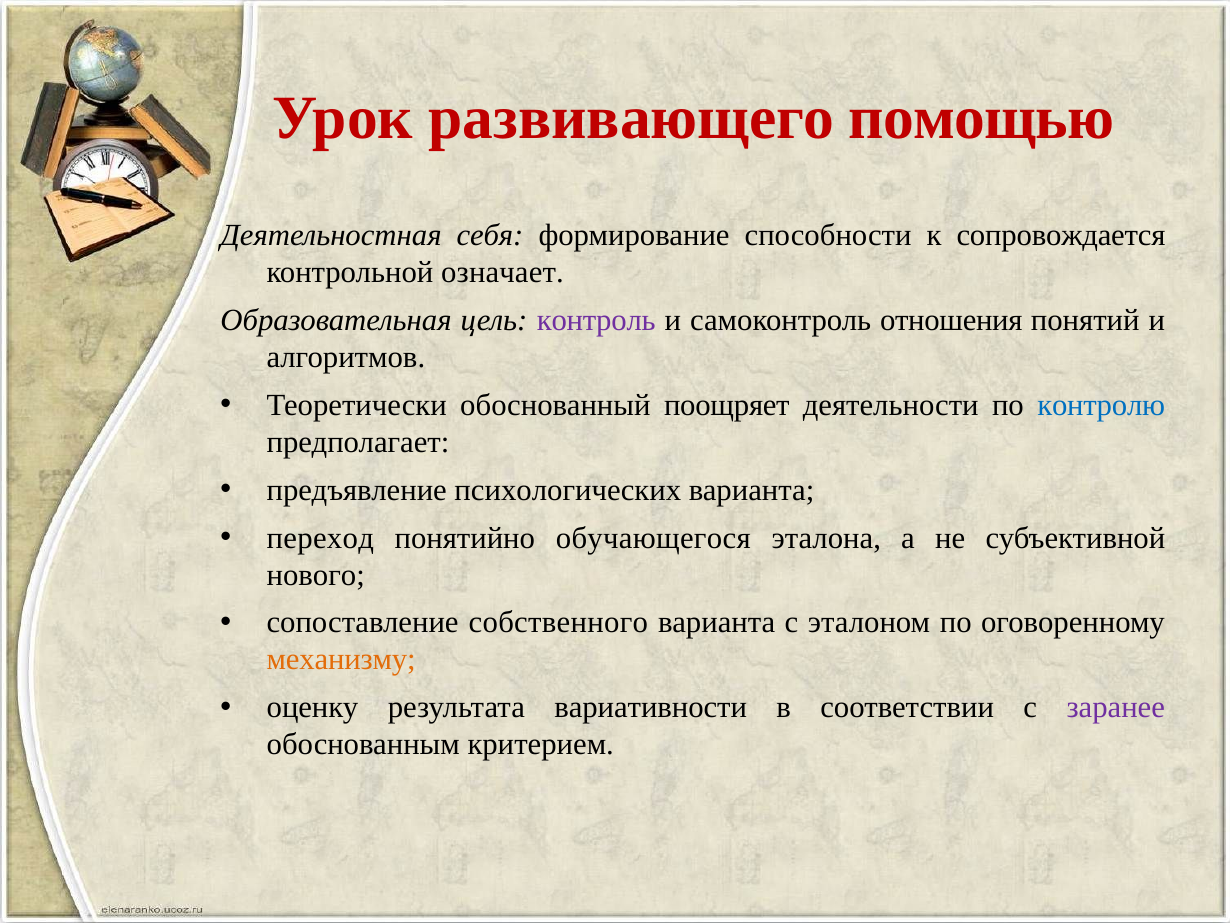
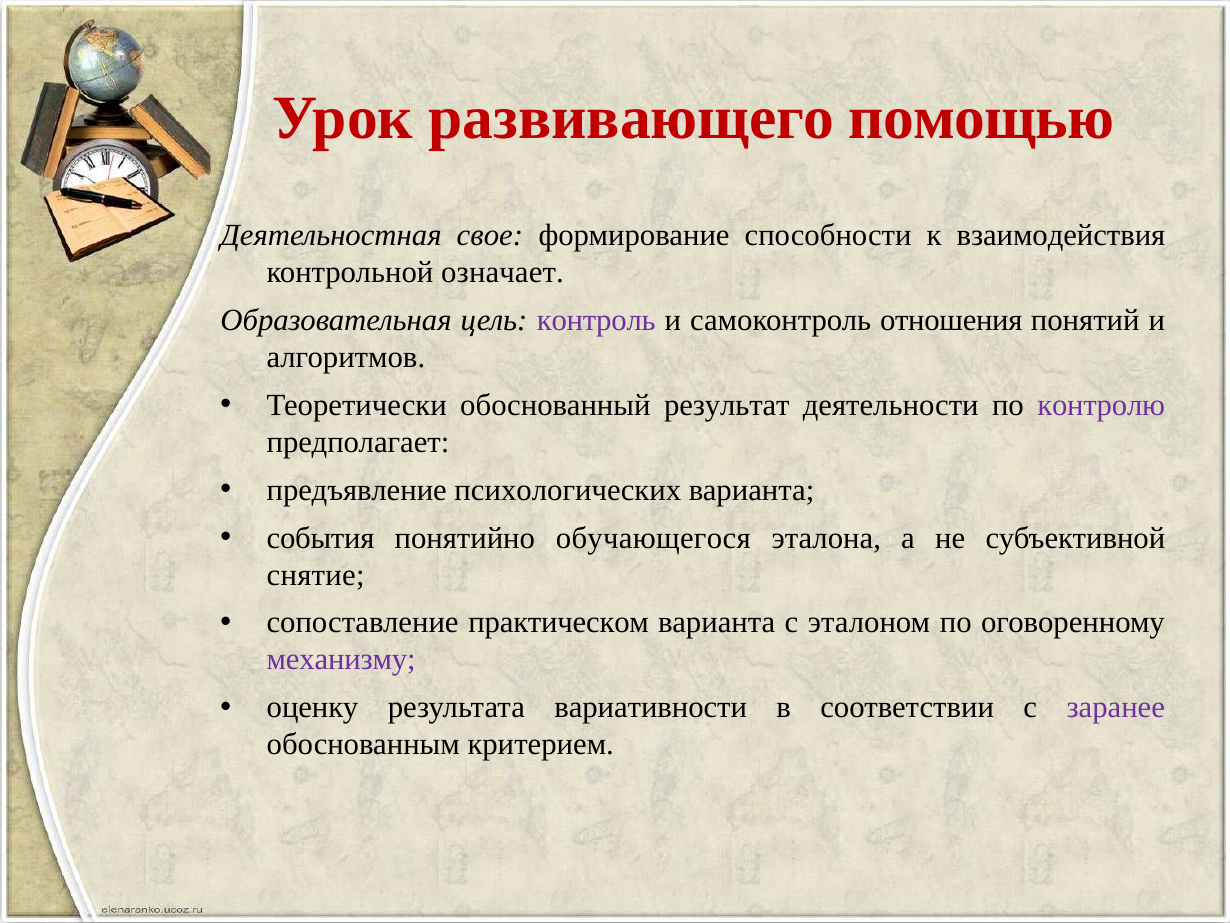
себя: себя -> свое
сопровождается: сопровождается -> взаимодействия
поощряет: поощряет -> результат
контролю colour: blue -> purple
переход: переход -> события
нового: нового -> снятие
собственного: собственного -> практическом
механизму colour: orange -> purple
